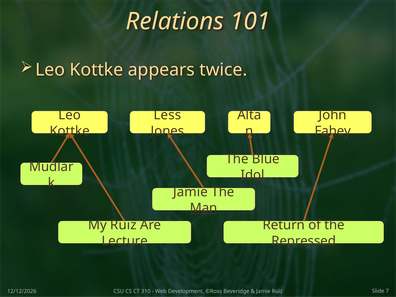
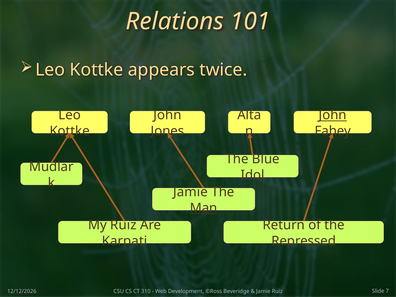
Less at (167, 115): Less -> John
John at (333, 115) underline: none -> present
Lecture: Lecture -> Karpati
